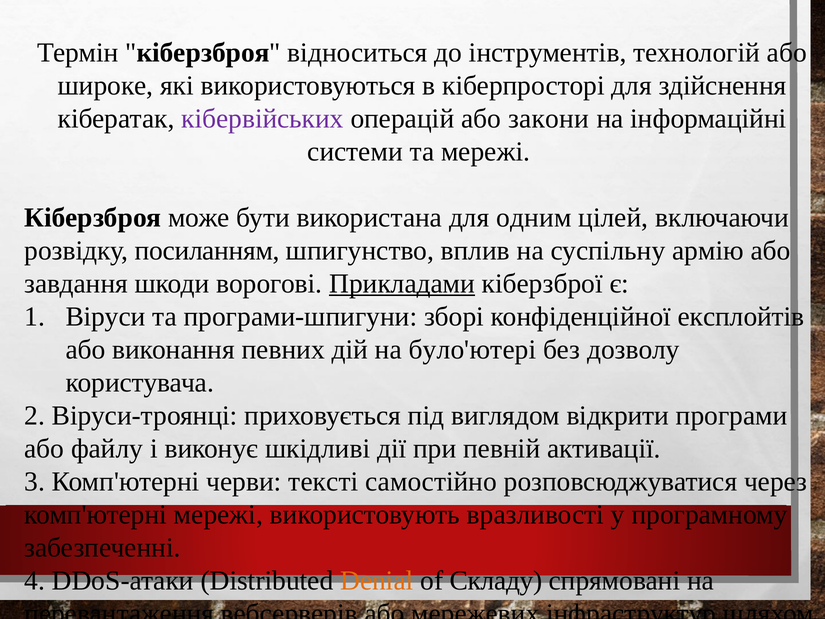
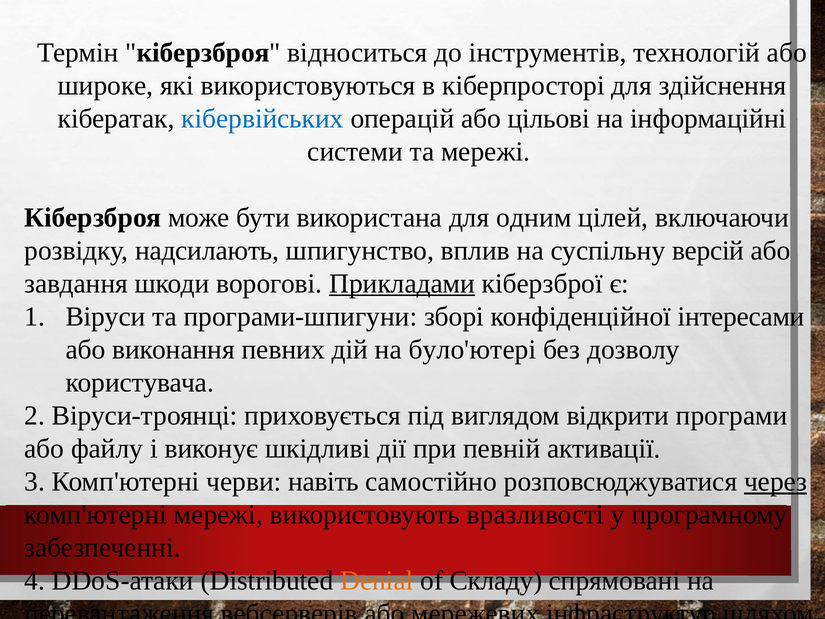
кібервійських colour: purple -> blue
закони: закони -> цільові
посиланням: посиланням -> надсилають
армію: армію -> версій
експлойтів: експлойтів -> інтересами
тексті: тексті -> навіть
через underline: none -> present
